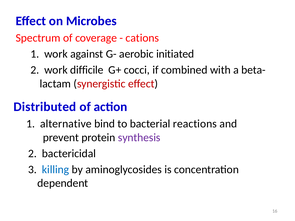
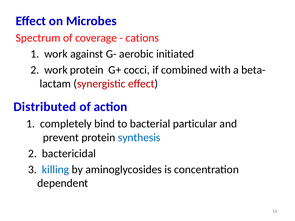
work difficile: difficile -> protein
alternative: alternative -> completely
reactions: reactions -> particular
synthesis colour: purple -> blue
